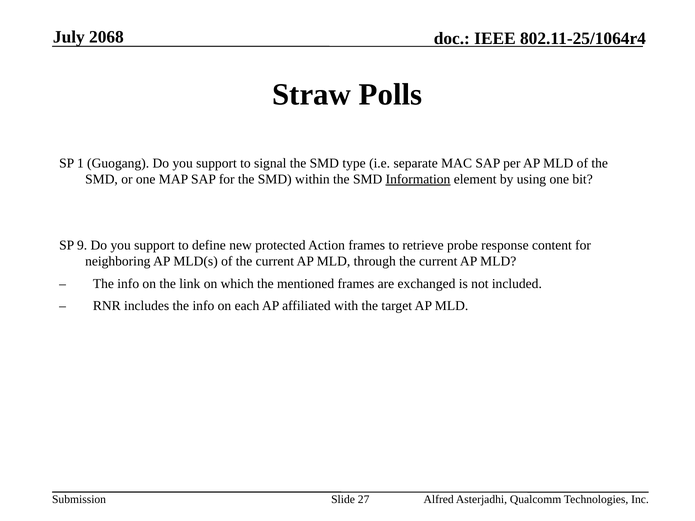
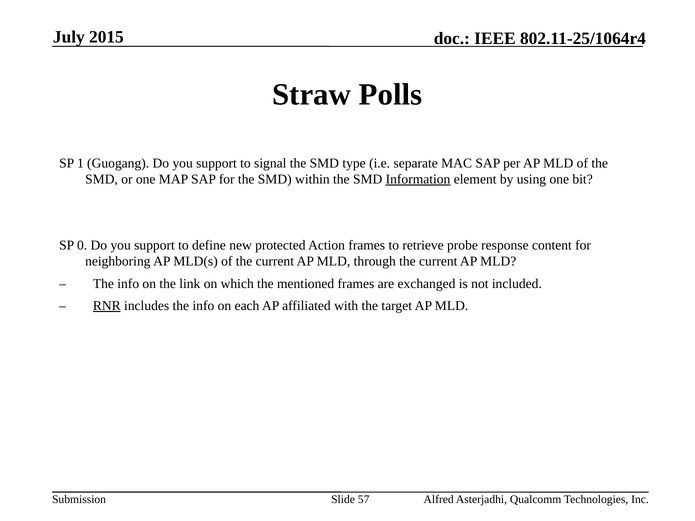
2068: 2068 -> 2015
9: 9 -> 0
RNR underline: none -> present
27: 27 -> 57
